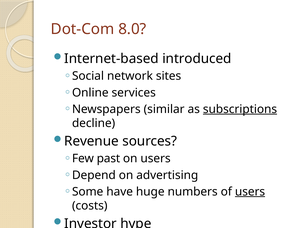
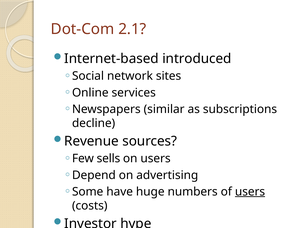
8.0: 8.0 -> 2.1
subscriptions underline: present -> none
past: past -> sells
